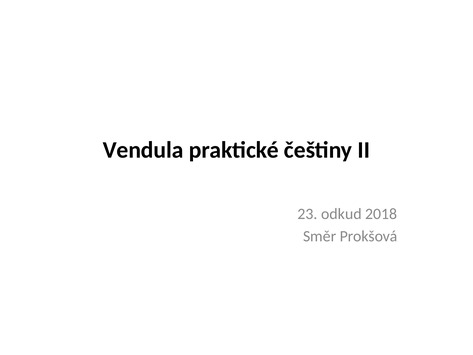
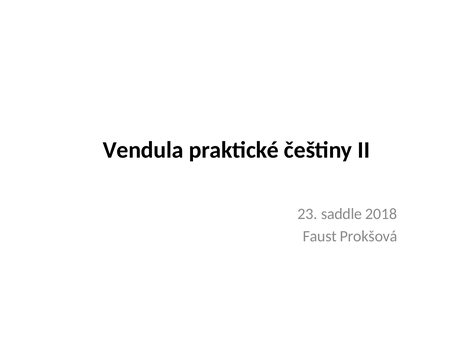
odkud: odkud -> saddle
Směr: Směr -> Faust
